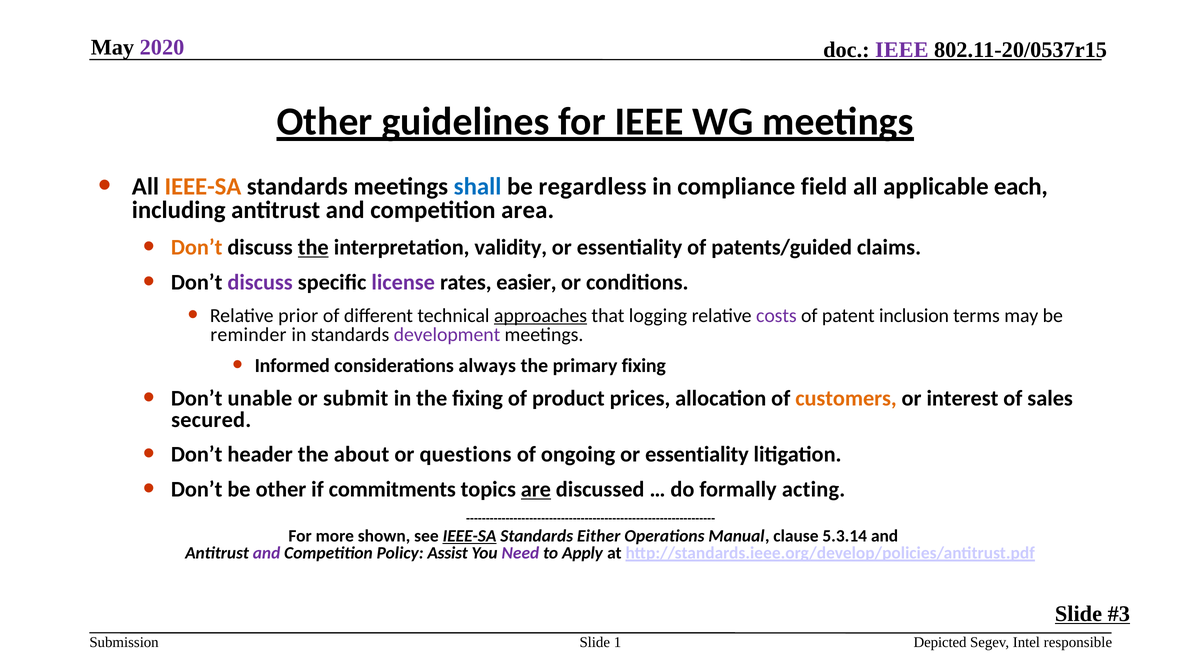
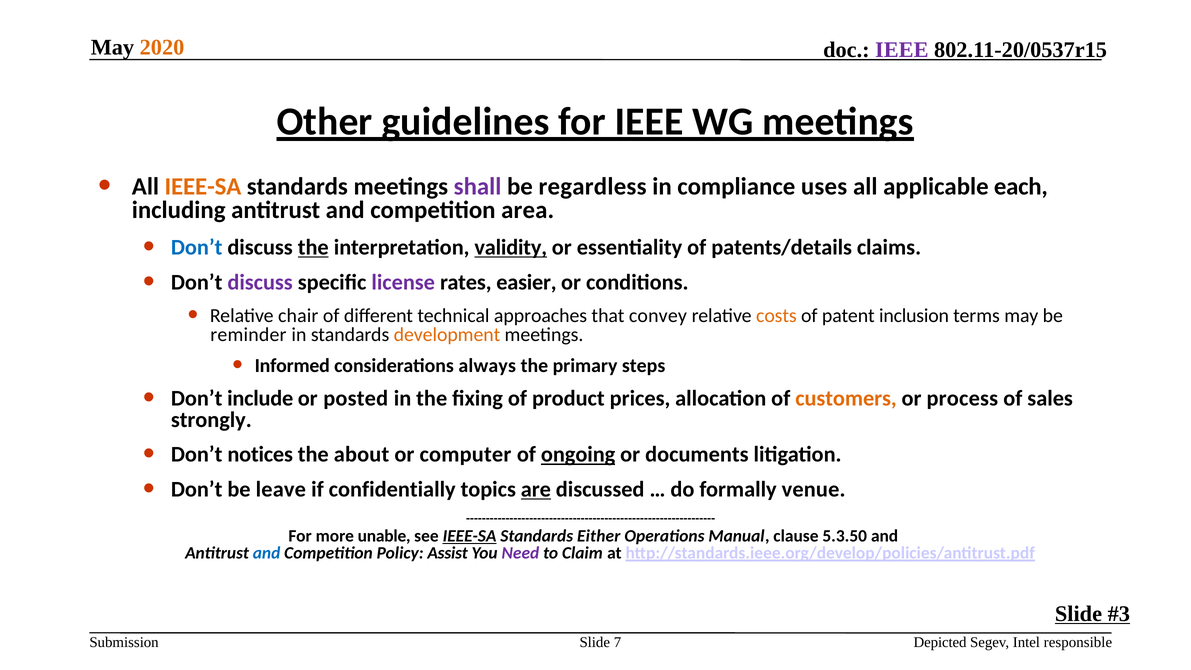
2020 colour: purple -> orange
shall colour: blue -> purple
field: field -> uses
Don’t at (197, 247) colour: orange -> blue
validity underline: none -> present
patents/guided: patents/guided -> patents/details
prior: prior -> chair
approaches underline: present -> none
logging: logging -> convey
costs colour: purple -> orange
development colour: purple -> orange
primary fixing: fixing -> steps
unable: unable -> include
submit: submit -> posted
interest: interest -> process
secured: secured -> strongly
header: header -> notices
questions: questions -> computer
ongoing underline: none -> present
essentiality at (697, 454): essentiality -> documents
be other: other -> leave
commitments: commitments -> confidentially
acting: acting -> venue
shown: shown -> unable
5.3.14: 5.3.14 -> 5.3.50
and at (267, 553) colour: purple -> blue
Apply: Apply -> Claim
1: 1 -> 7
